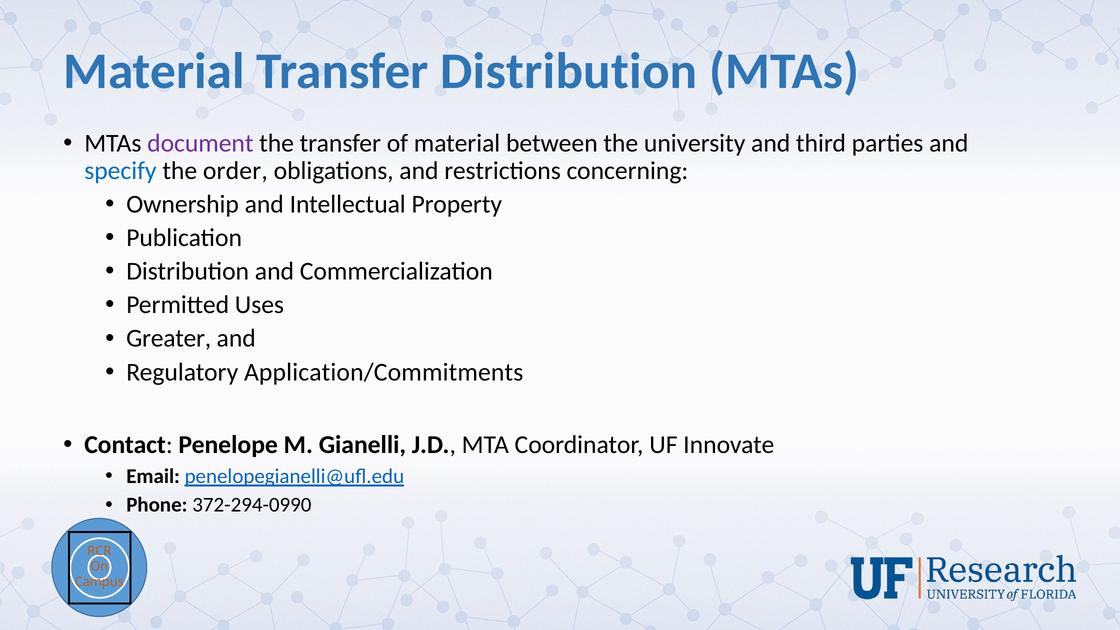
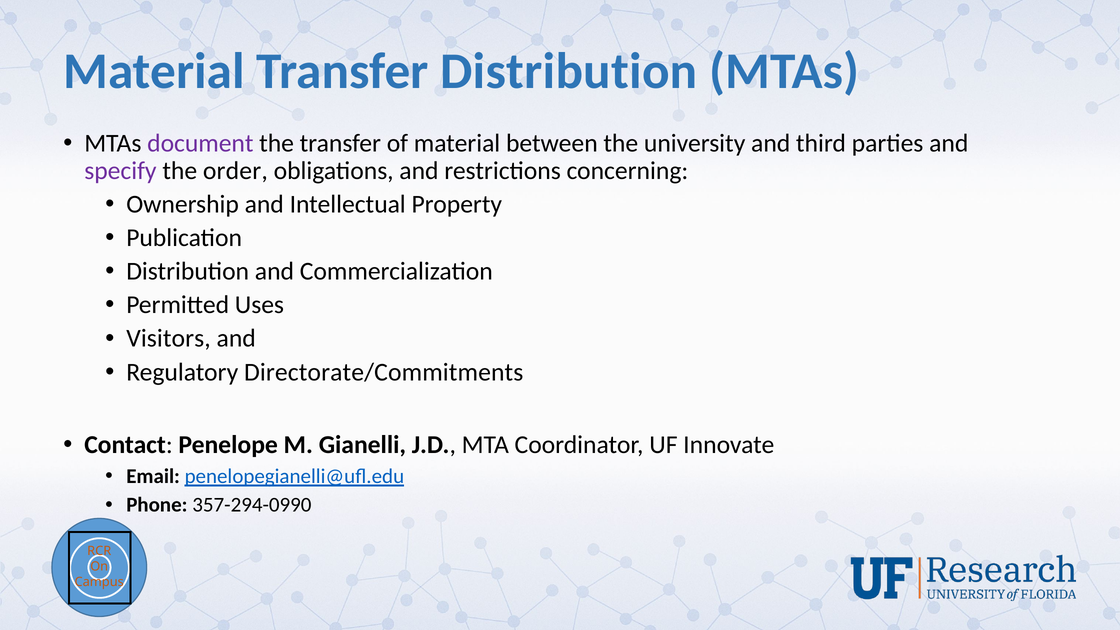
specify colour: blue -> purple
Greater: Greater -> Visitors
Application/Commitments: Application/Commitments -> Directorate/Commitments
372-294-0990: 372-294-0990 -> 357-294-0990
